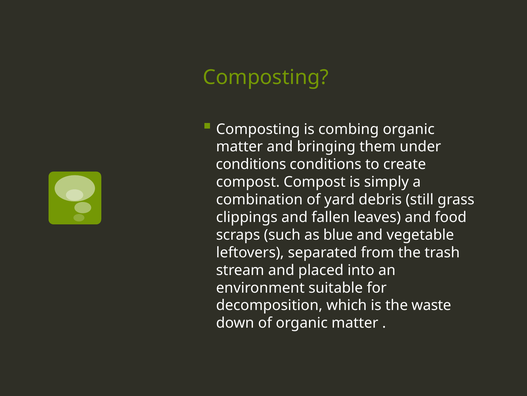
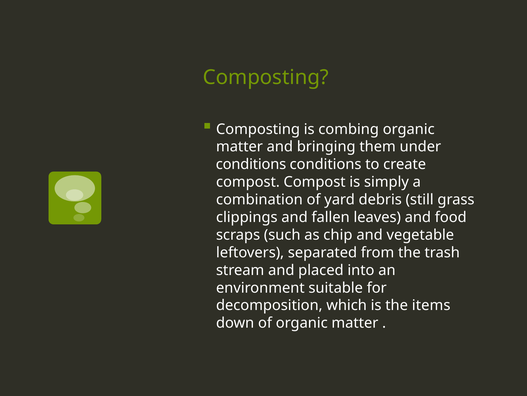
blue: blue -> chip
waste: waste -> items
